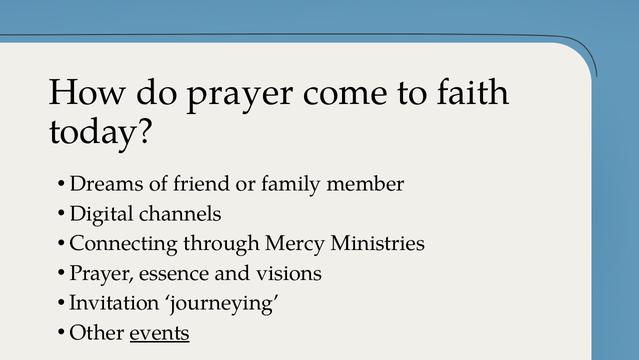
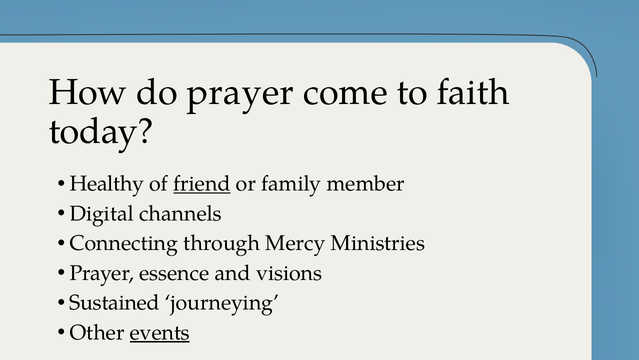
Dreams: Dreams -> Healthy
friend underline: none -> present
Invitation: Invitation -> Sustained
